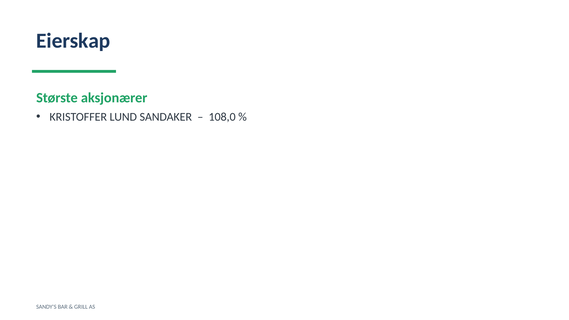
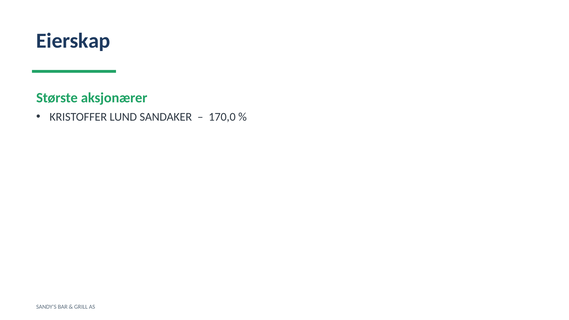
108,0: 108,0 -> 170,0
